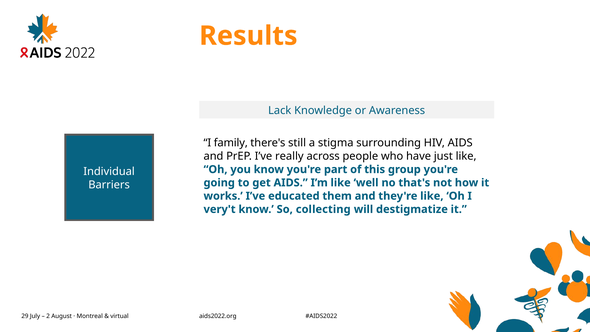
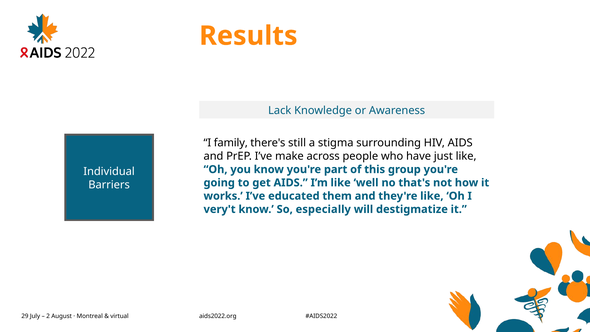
really: really -> make
collecting: collecting -> especially
